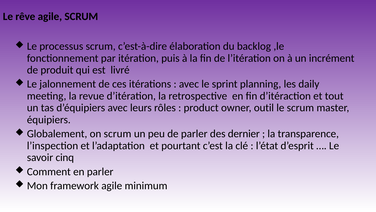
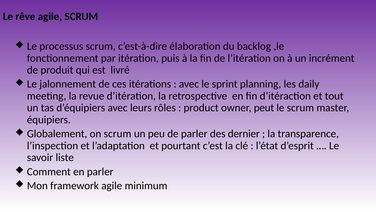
outil: outil -> peut
cinq: cinq -> liste
